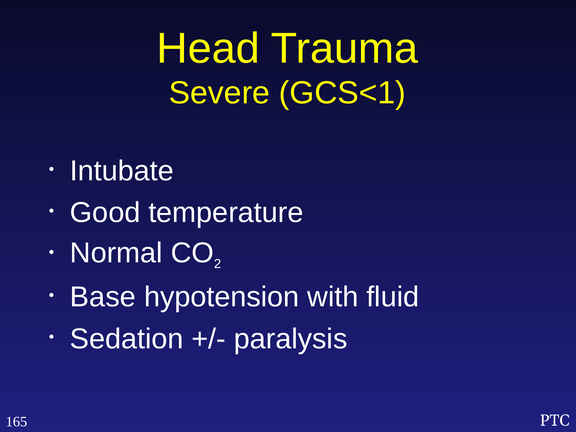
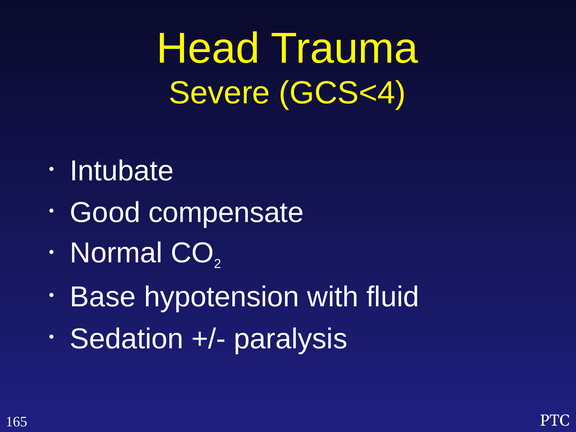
GCS<1: GCS<1 -> GCS<4
temperature: temperature -> compensate
